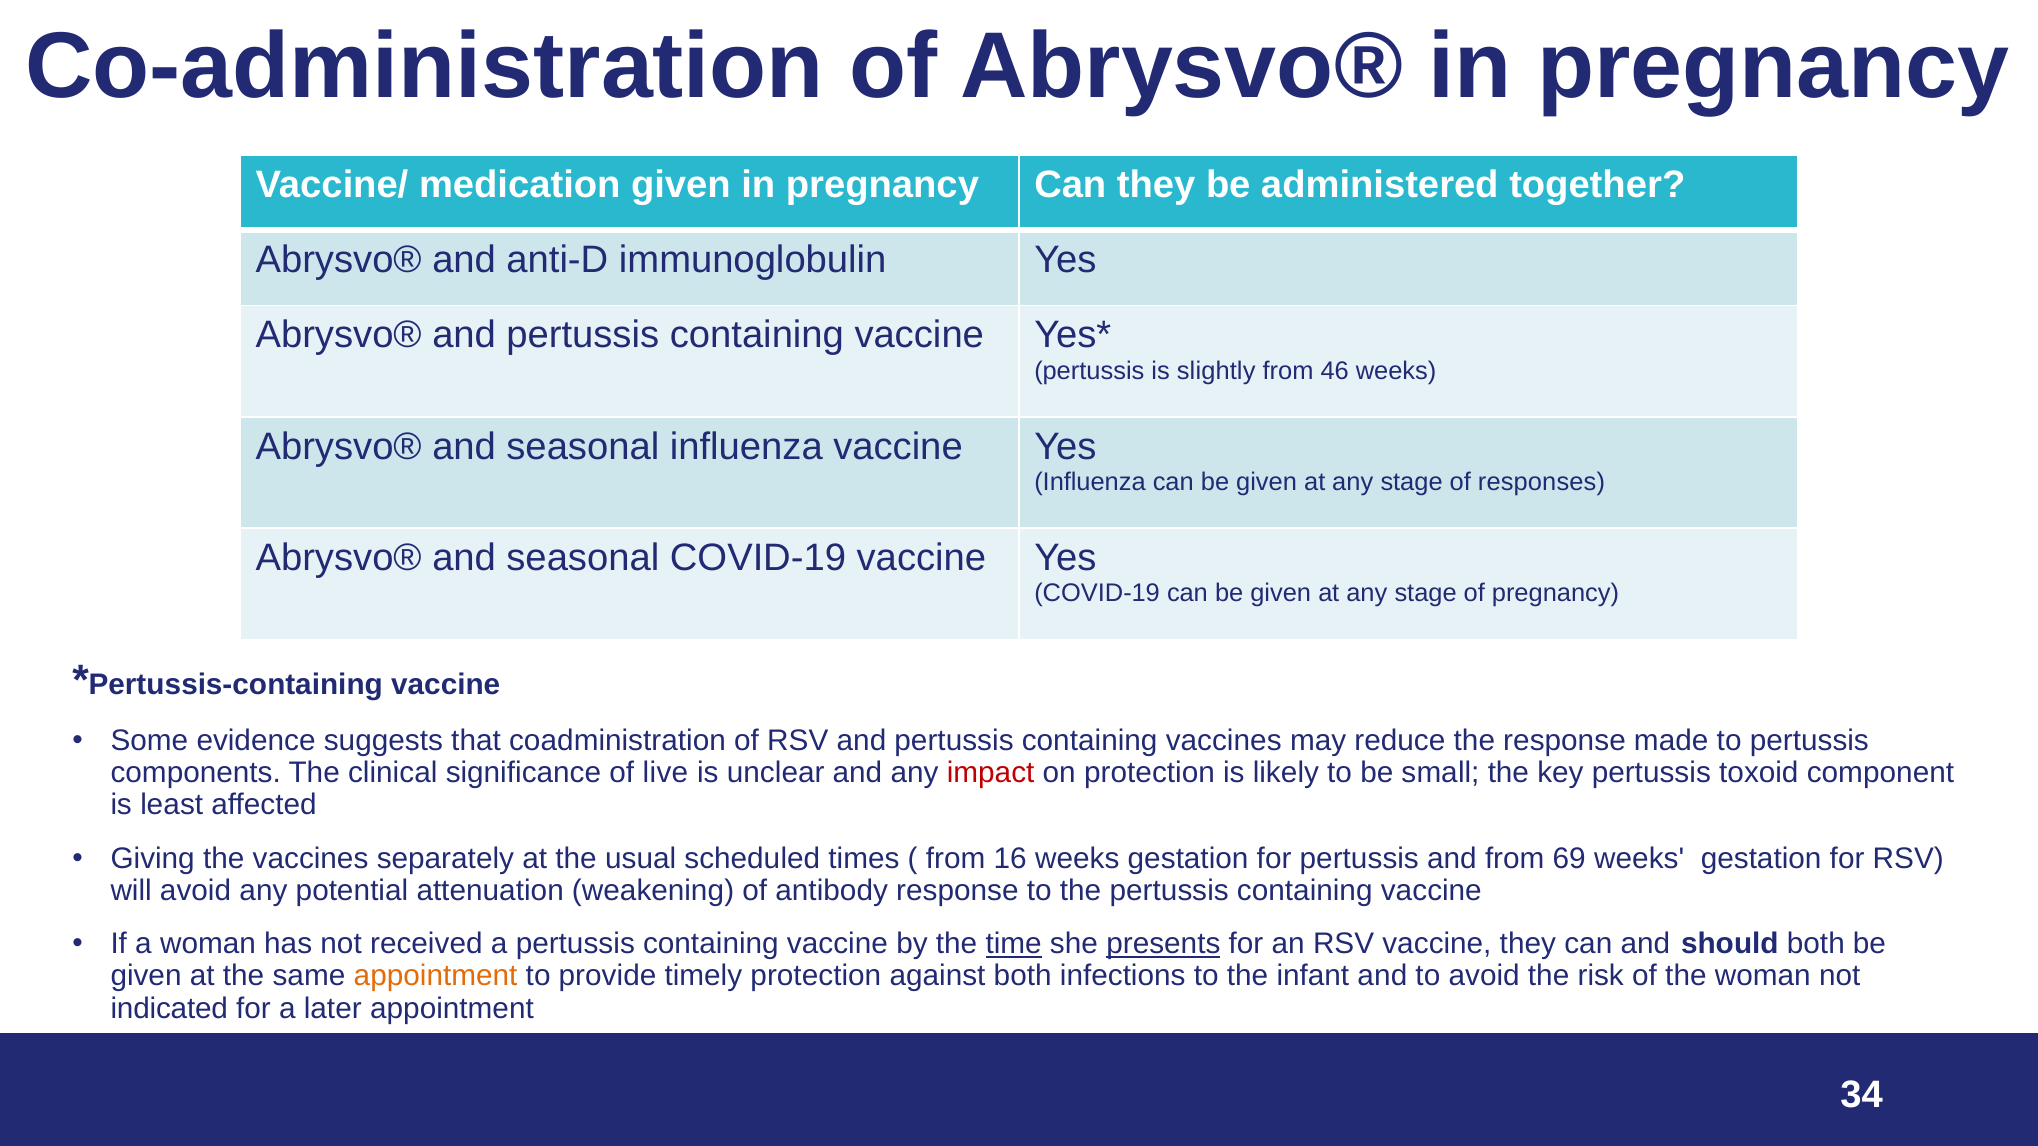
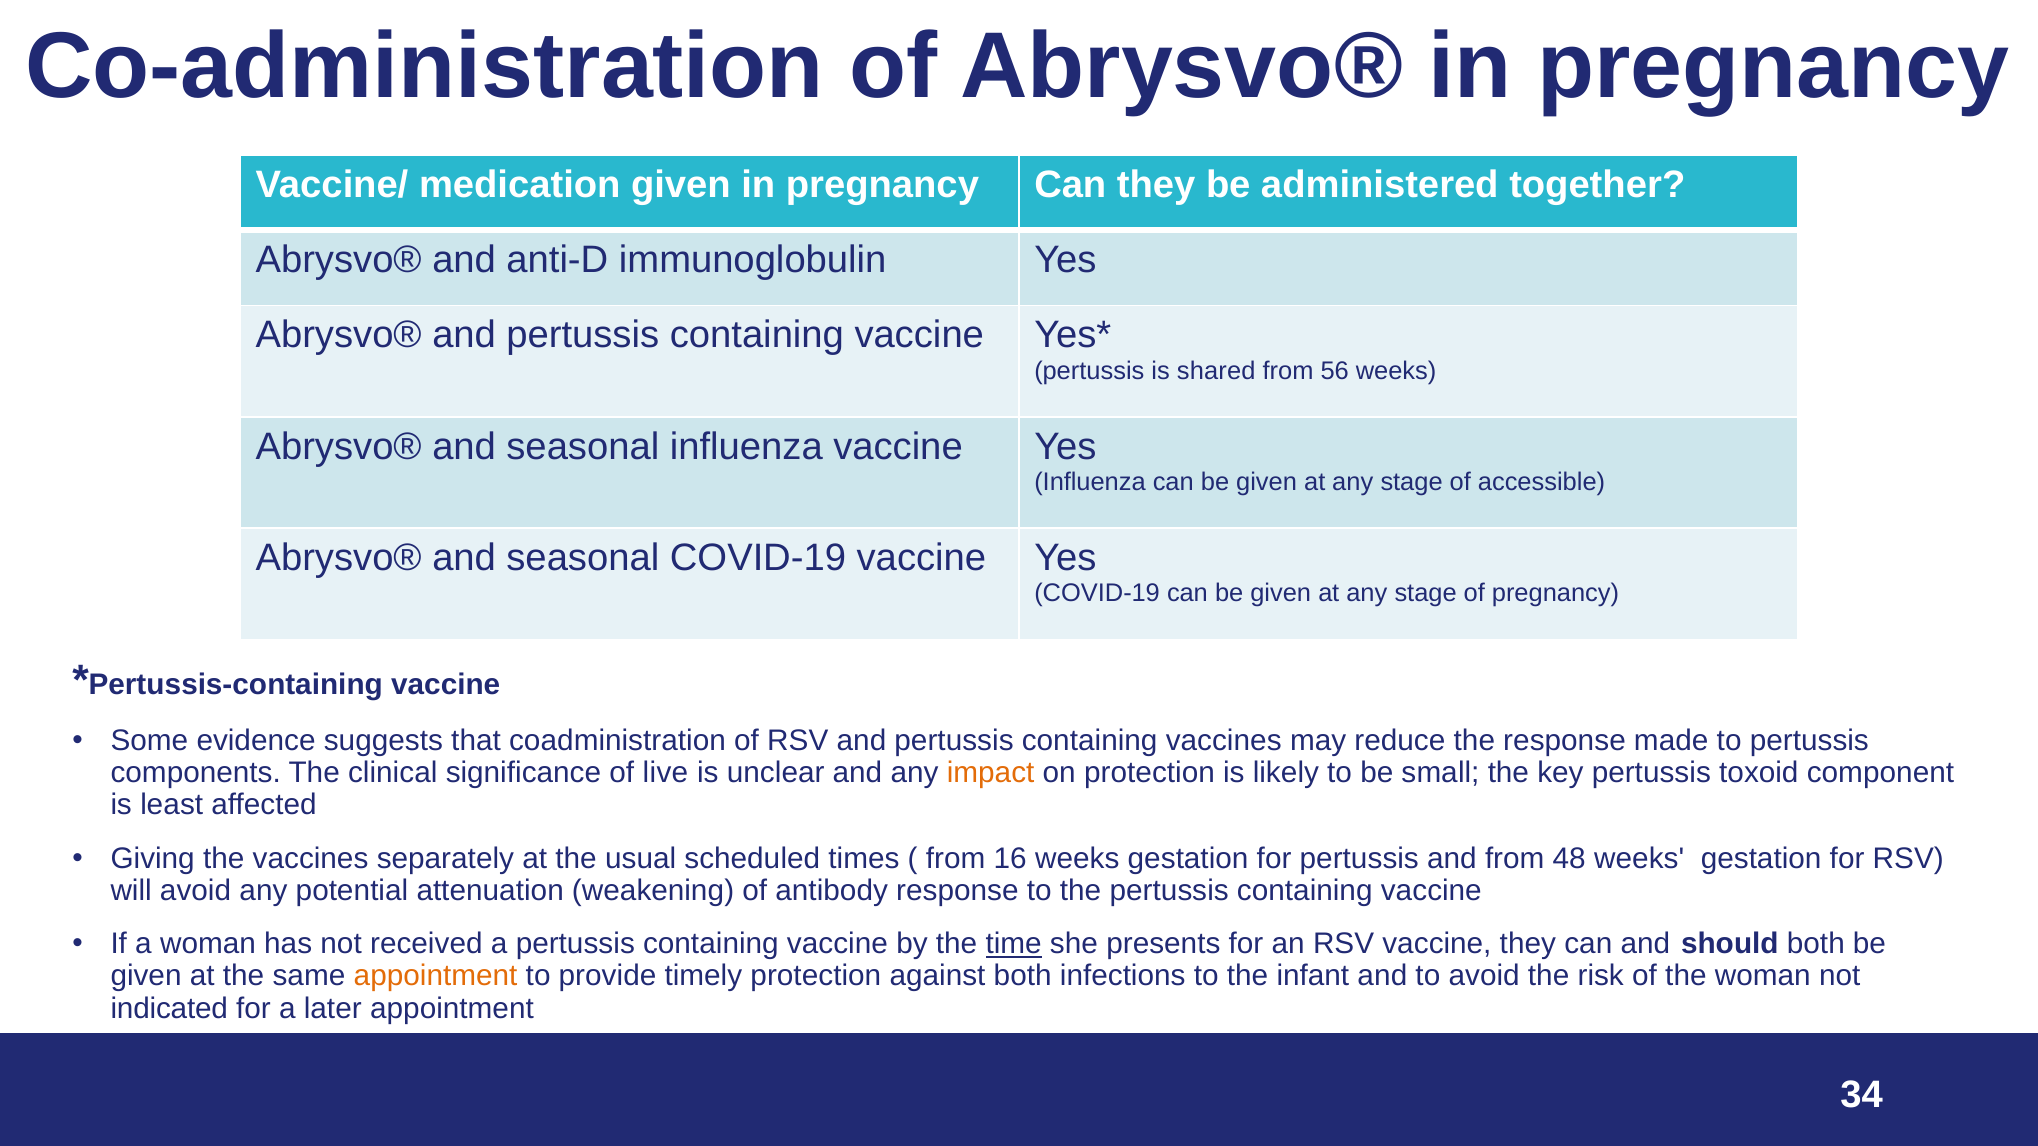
slightly: slightly -> shared
46: 46 -> 56
responses: responses -> accessible
impact colour: red -> orange
69: 69 -> 48
presents underline: present -> none
